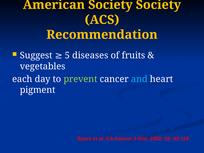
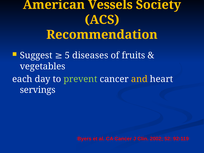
American Society: Society -> Vessels
and colour: light blue -> yellow
pigment: pigment -> servings
